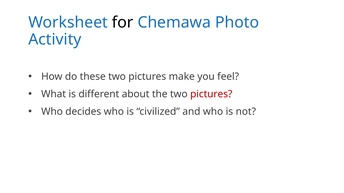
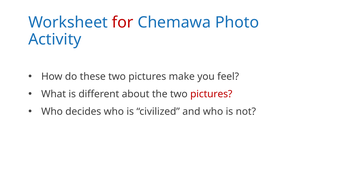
for colour: black -> red
